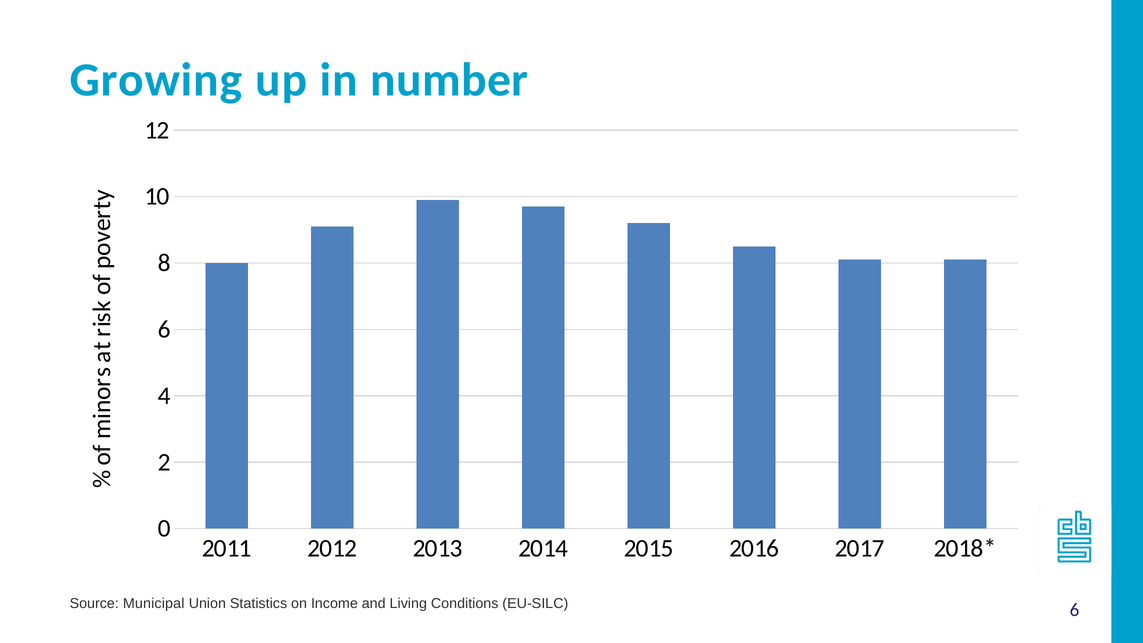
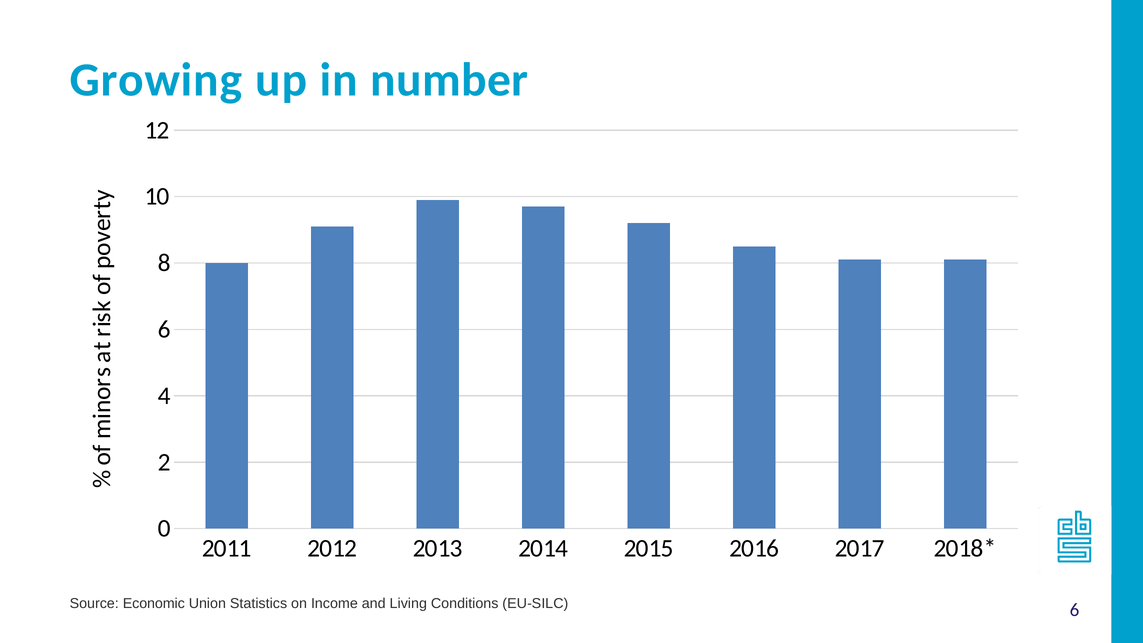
Municipal: Municipal -> Economic
